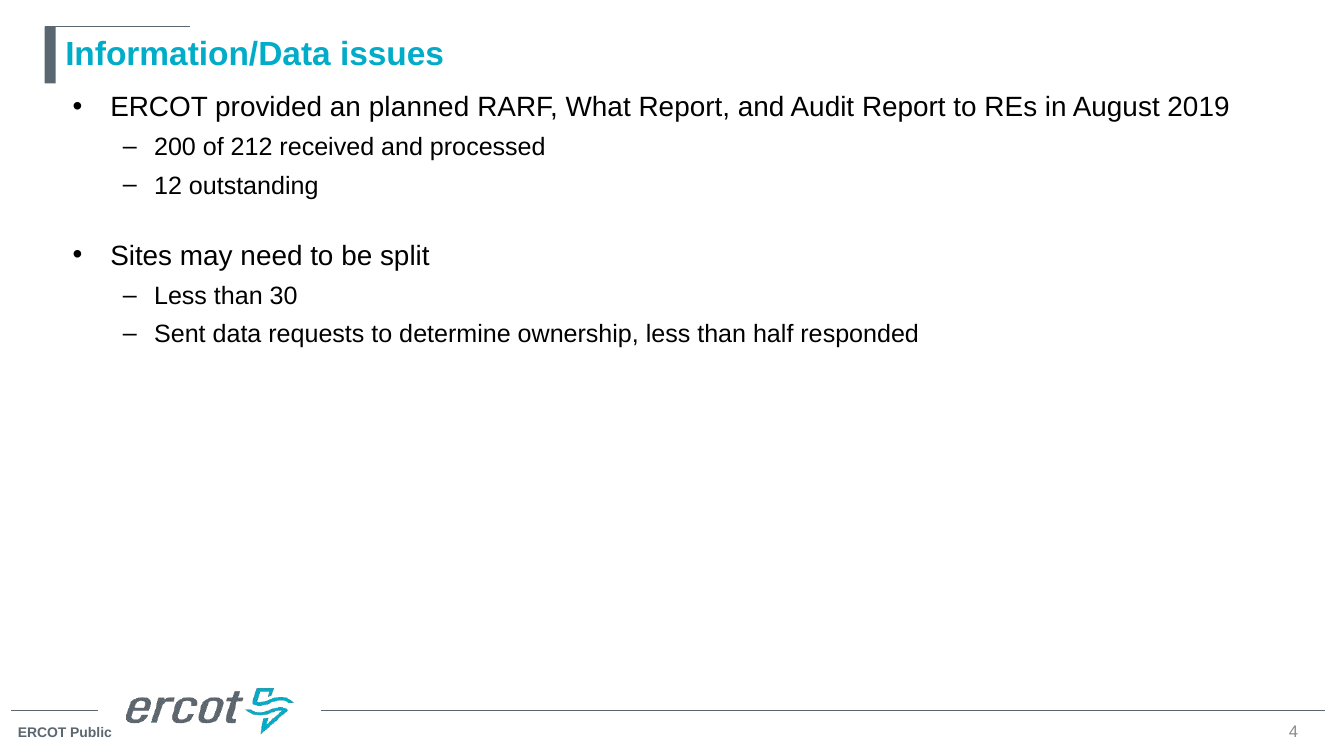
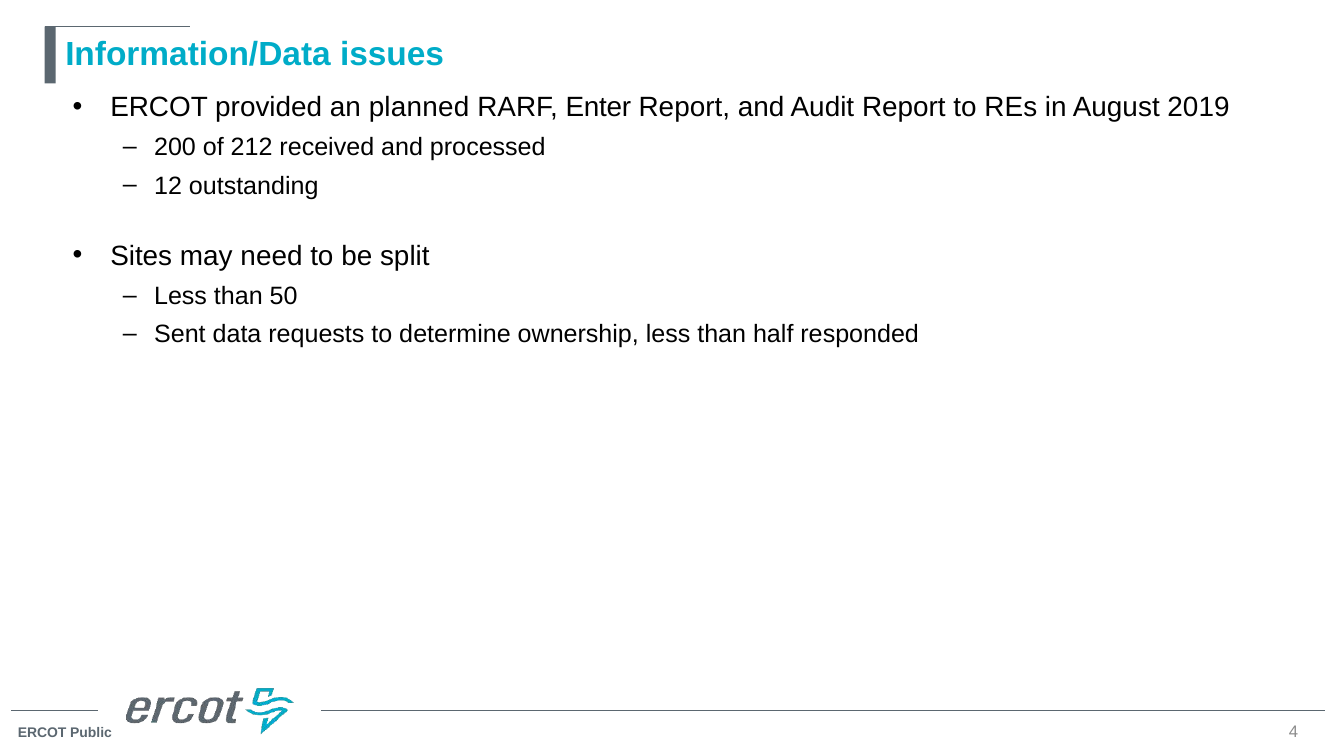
What: What -> Enter
30: 30 -> 50
